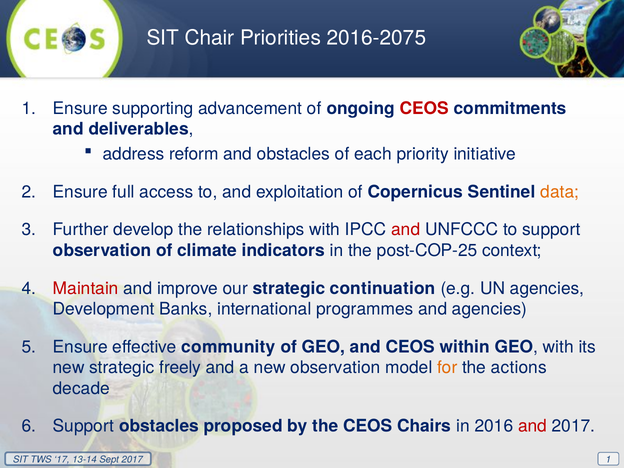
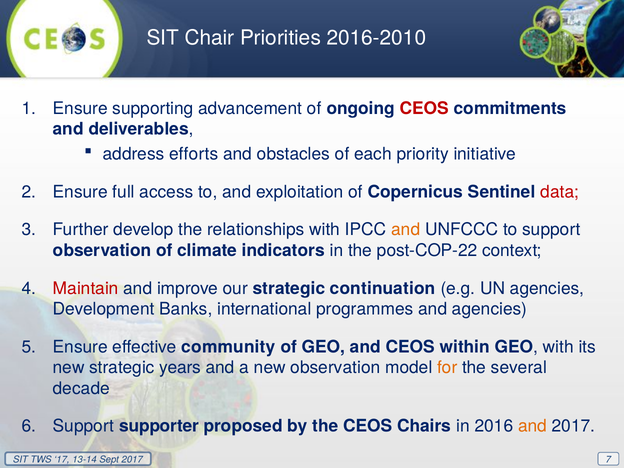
2016-2075: 2016-2075 -> 2016-2010
reform: reform -> efforts
data colour: orange -> red
and at (406, 230) colour: red -> orange
post-COP-25: post-COP-25 -> post-COP-22
freely: freely -> years
actions: actions -> several
Support obstacles: obstacles -> supporter
and at (533, 426) colour: red -> orange
2017 1: 1 -> 7
